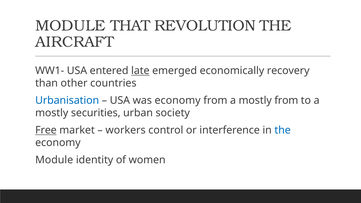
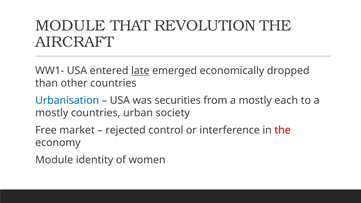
recovery: recovery -> dropped
was economy: economy -> securities
mostly from: from -> each
mostly securities: securities -> countries
Free underline: present -> none
workers: workers -> rejected
the at (283, 130) colour: blue -> red
